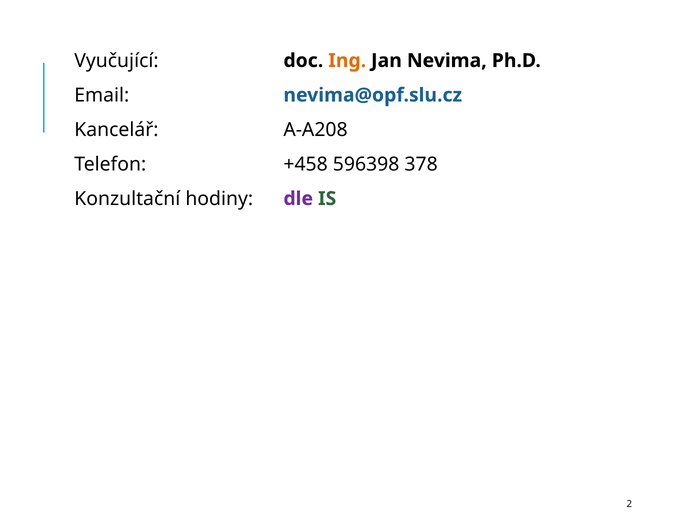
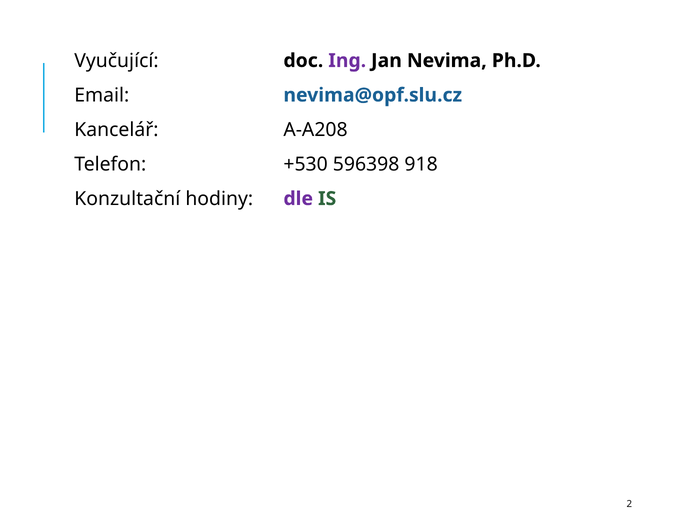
Ing colour: orange -> purple
+458: +458 -> +530
378: 378 -> 918
